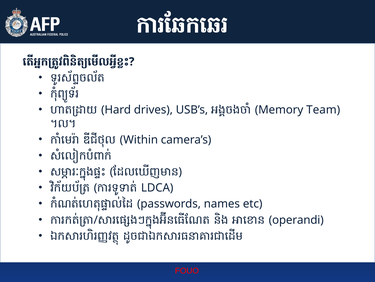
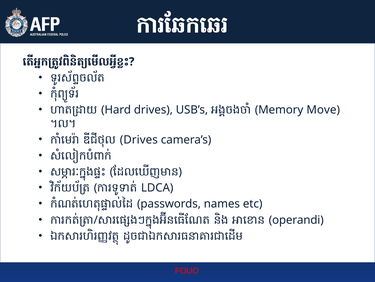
Team: Team -> Move
Within at (139, 139): Within -> Drives
